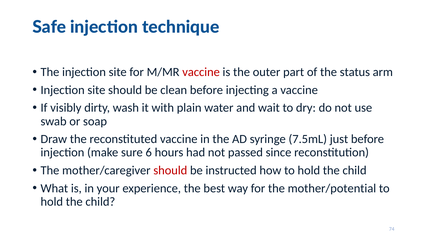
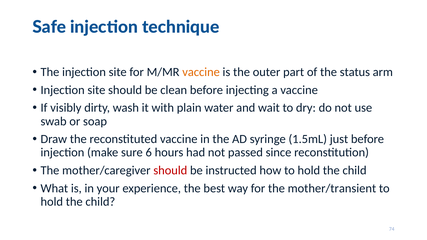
vaccine at (201, 72) colour: red -> orange
7.5mL: 7.5mL -> 1.5mL
mother/potential: mother/potential -> mother/transient
